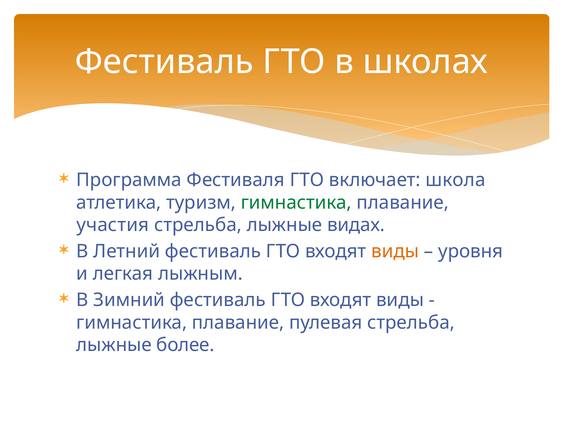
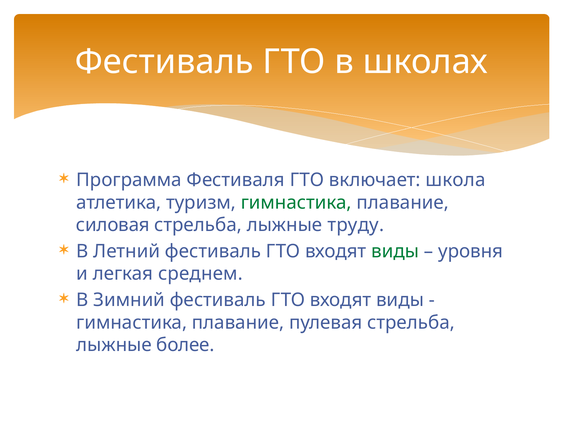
участия: участия -> силовая
видах: видах -> труду
виды at (395, 251) colour: orange -> green
лыжным: лыжным -> среднем
